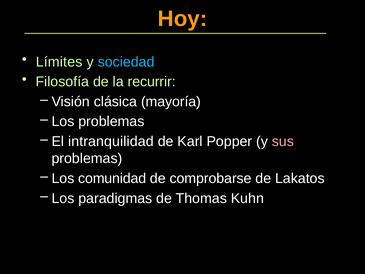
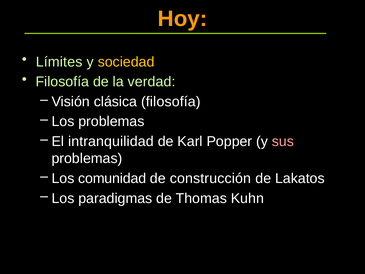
sociedad colour: light blue -> yellow
recurrir: recurrir -> verdad
clásica mayoría: mayoría -> filosofía
comprobarse: comprobarse -> construcción
